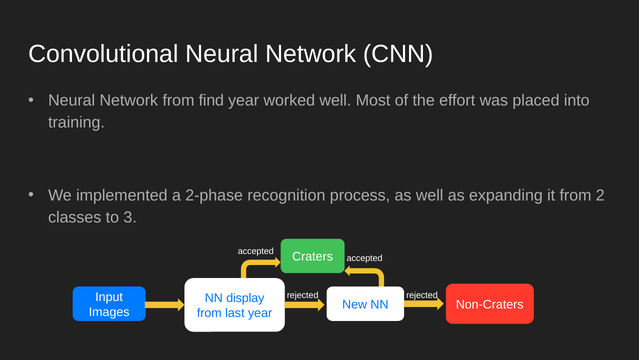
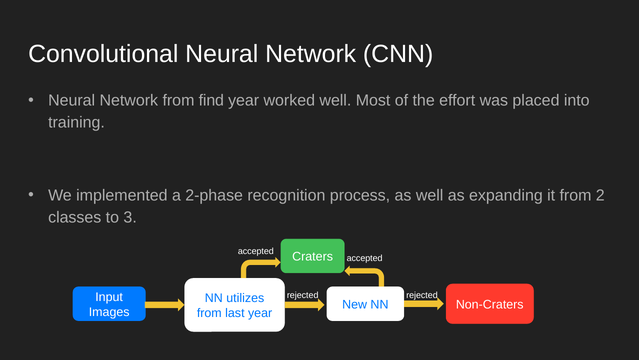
display: display -> utilizes
